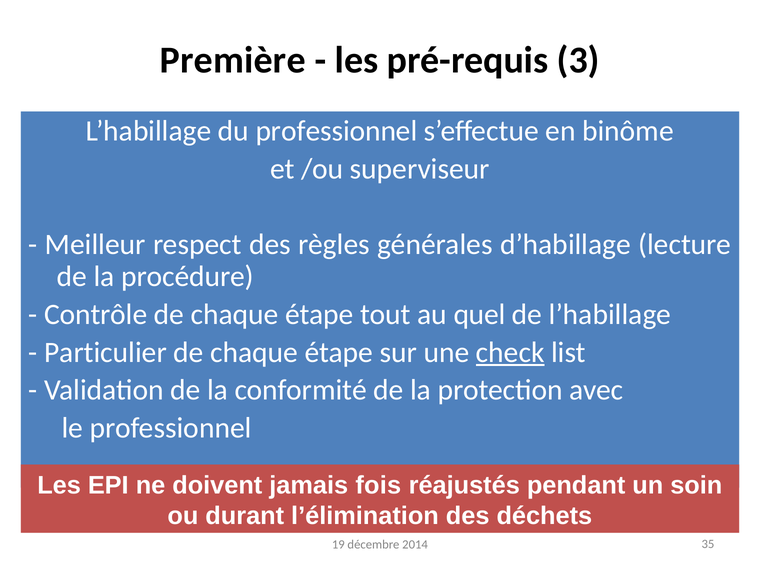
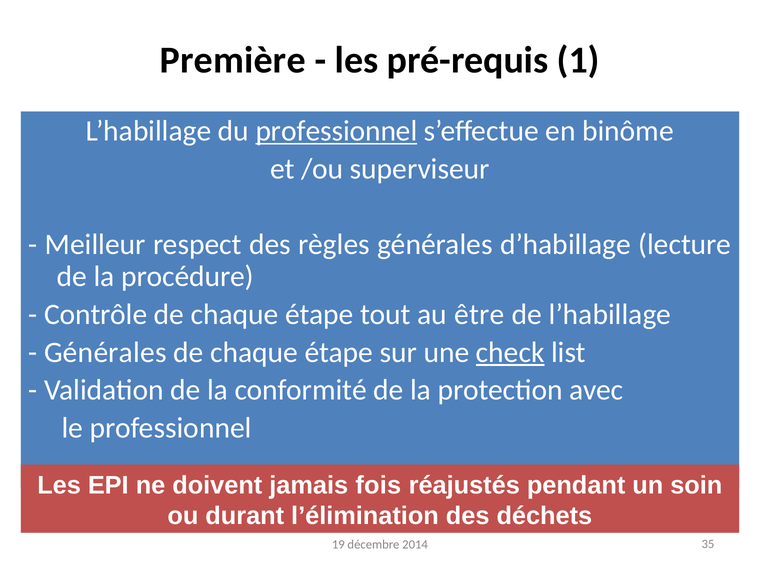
3: 3 -> 1
professionnel at (336, 131) underline: none -> present
quel: quel -> être
Particulier at (105, 352): Particulier -> Générales
